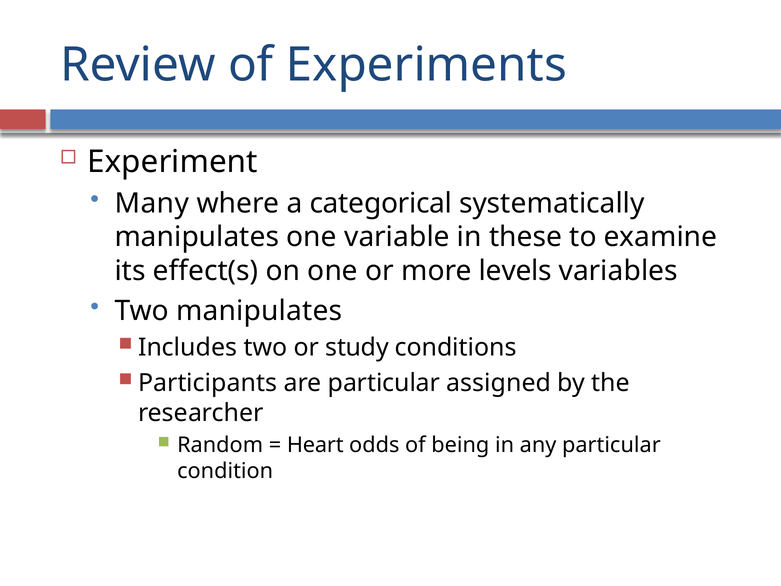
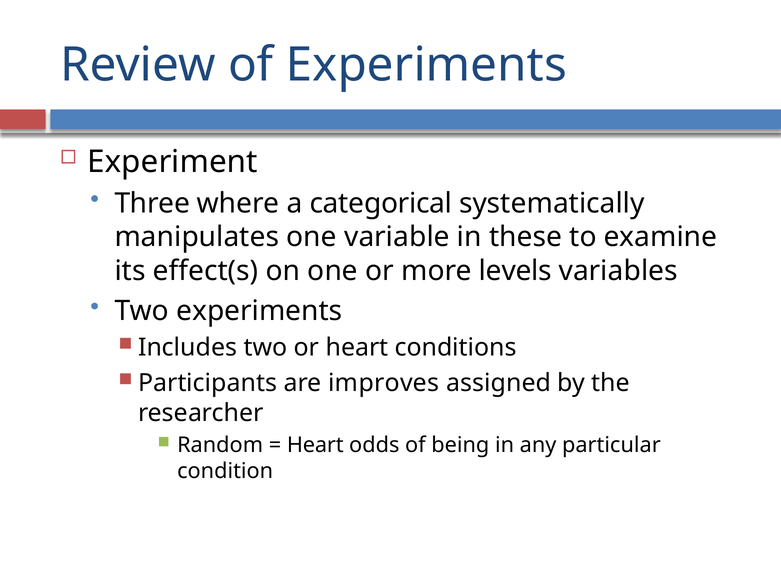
Many: Many -> Three
Two manipulates: manipulates -> experiments
or study: study -> heart
are particular: particular -> improves
